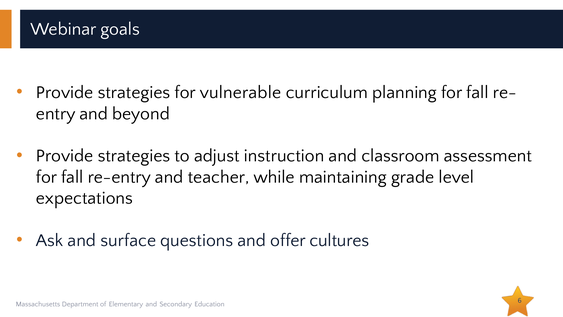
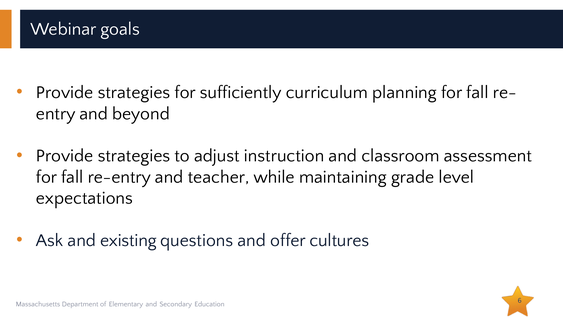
vulnerable: vulnerable -> sufficiently
surface: surface -> existing
